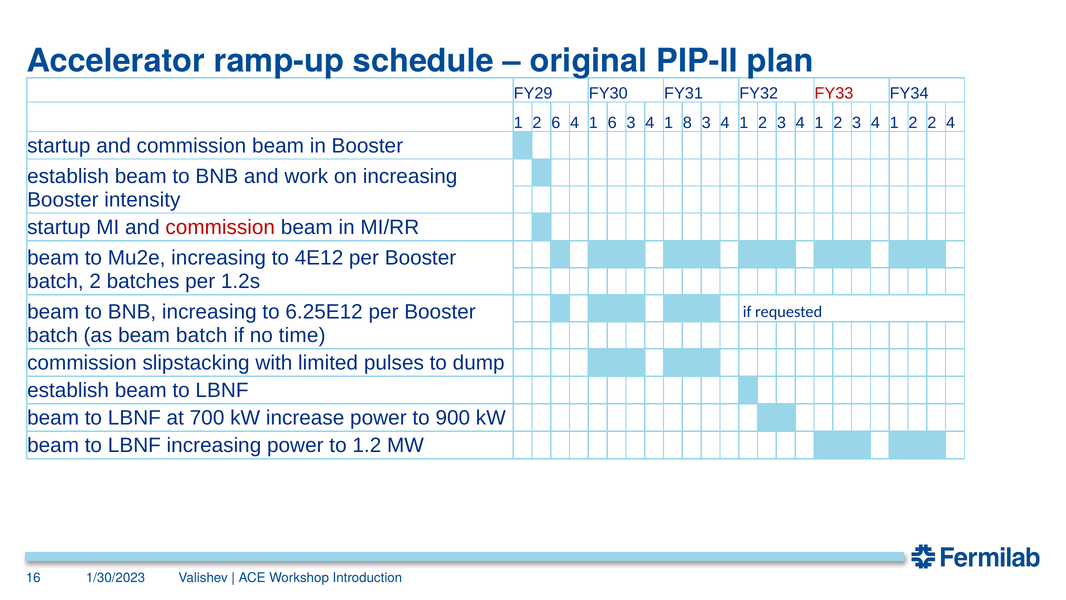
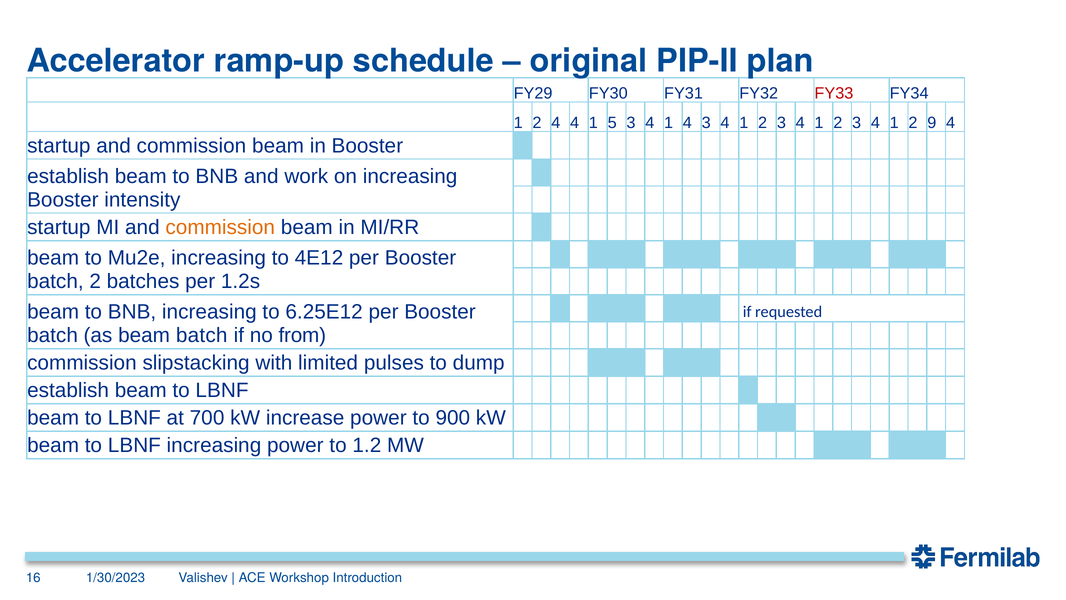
2 6: 6 -> 4
1 6: 6 -> 5
1 8: 8 -> 4
2 2: 2 -> 9
commission at (220, 227) colour: red -> orange
time: time -> from
